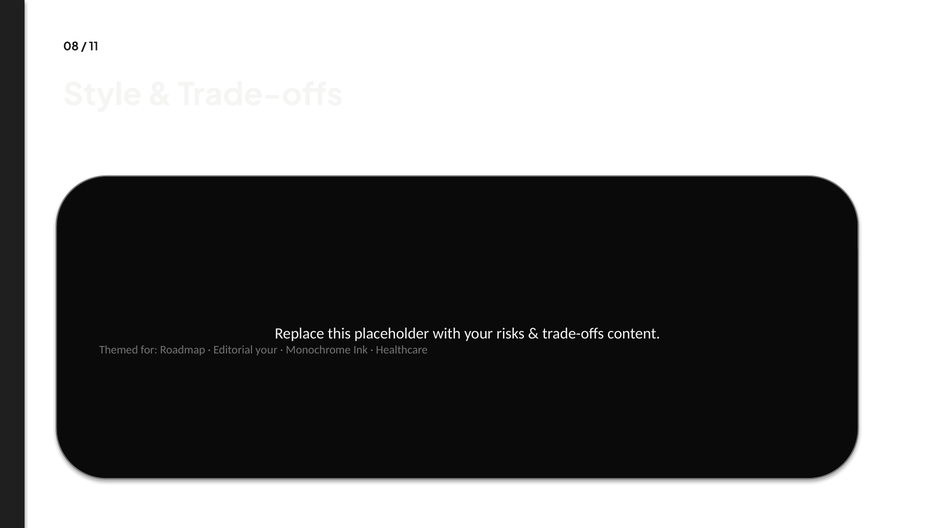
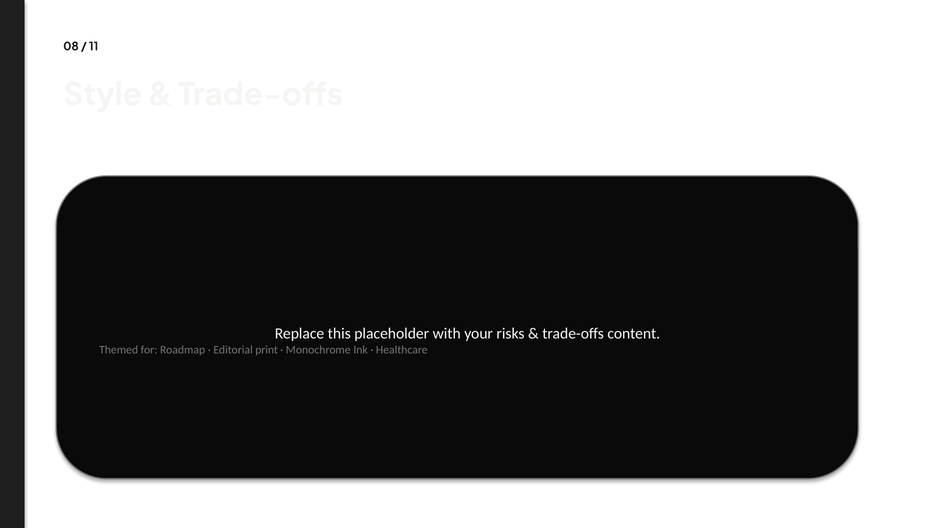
Editorial your: your -> print
